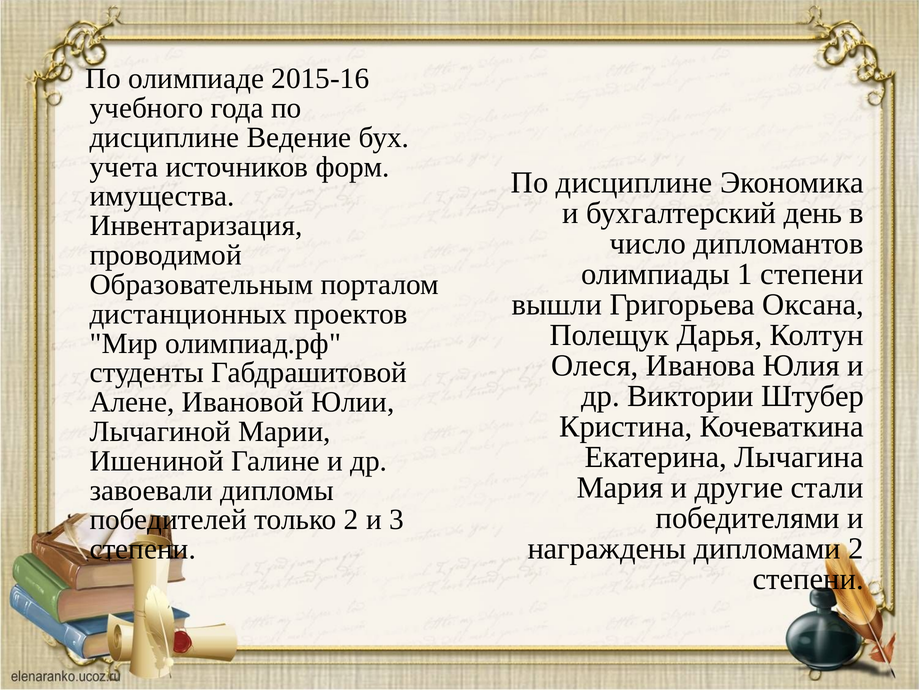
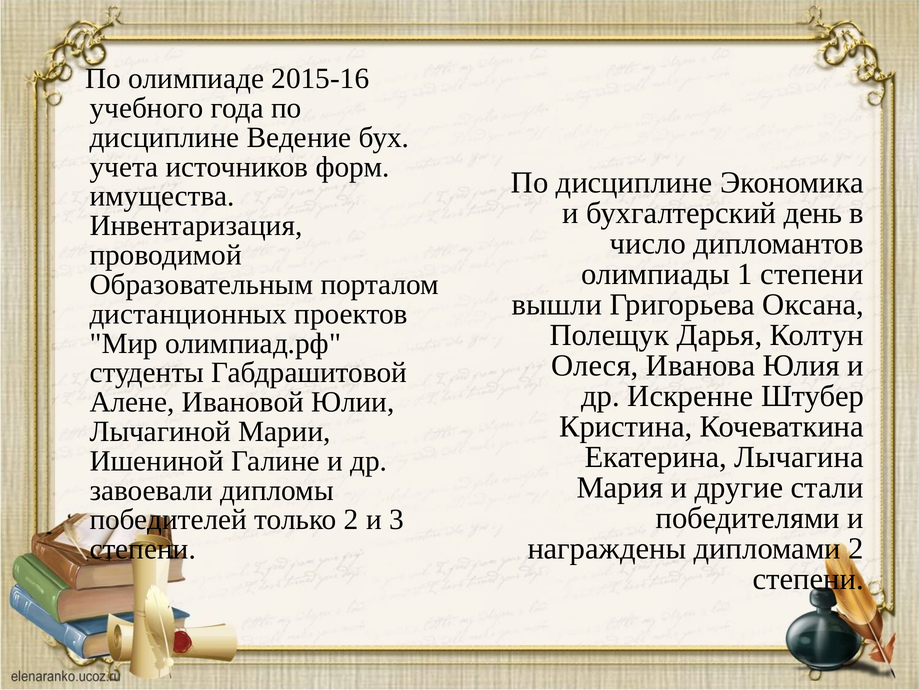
Виктории: Виктории -> Искренне
